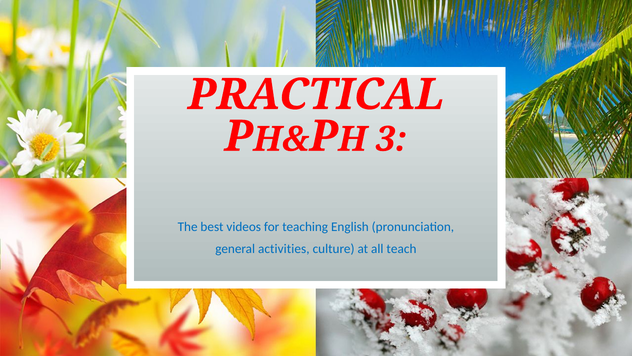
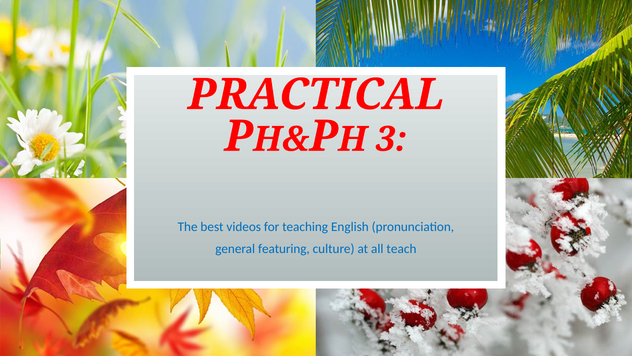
activities: activities -> featuring
